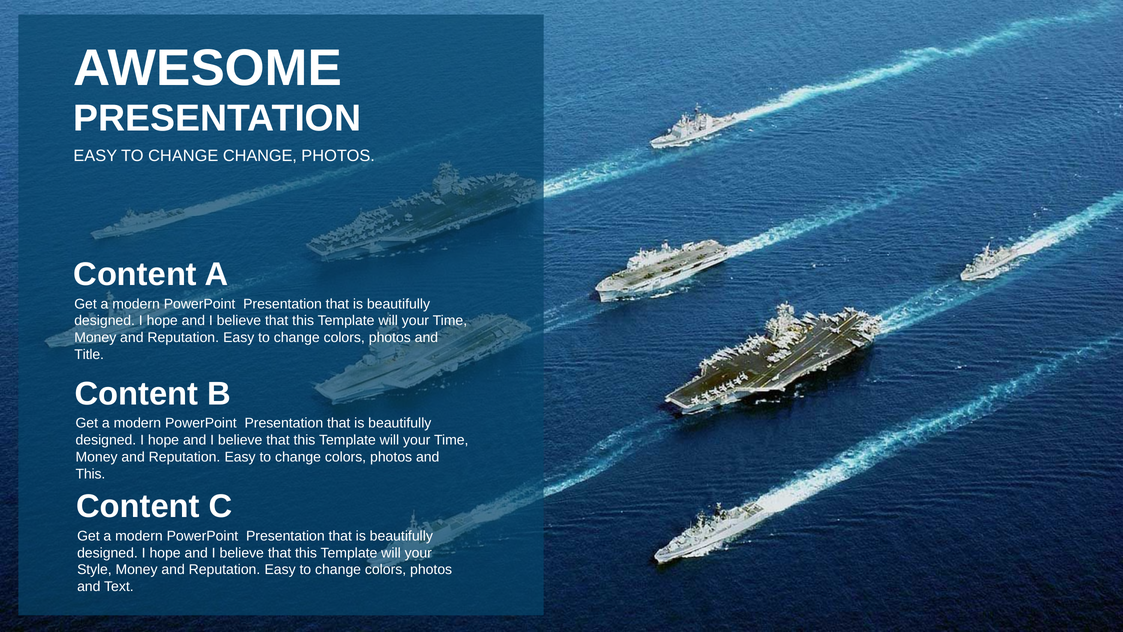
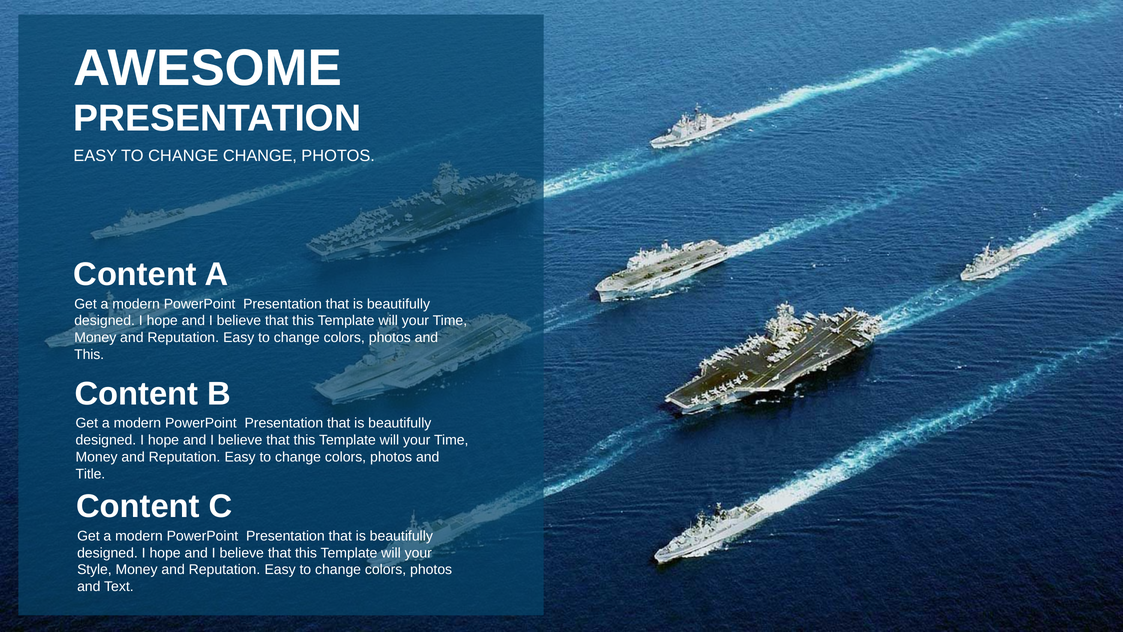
Title at (89, 354): Title -> This
This at (90, 474): This -> Title
